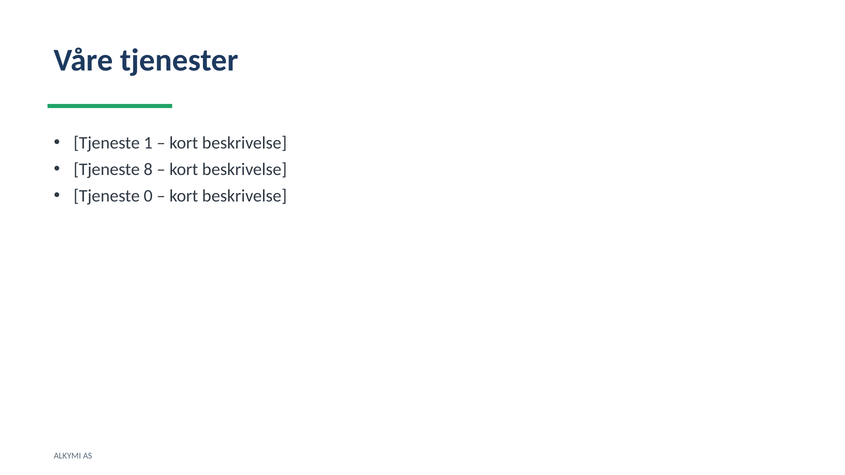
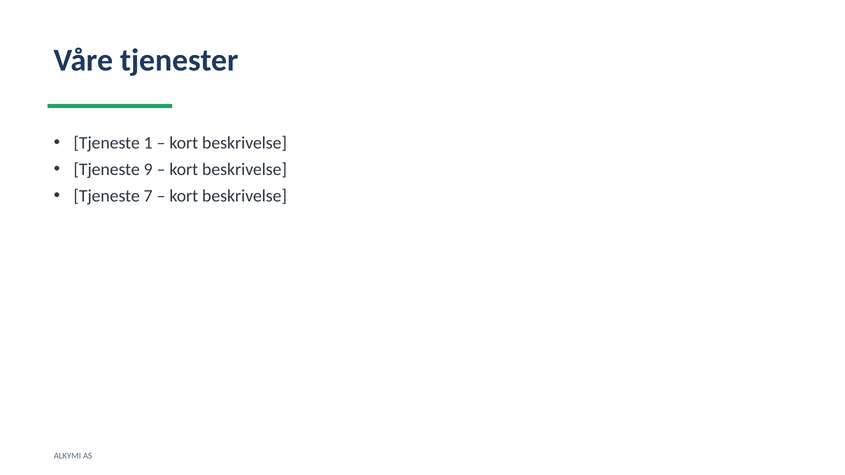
8: 8 -> 9
0: 0 -> 7
